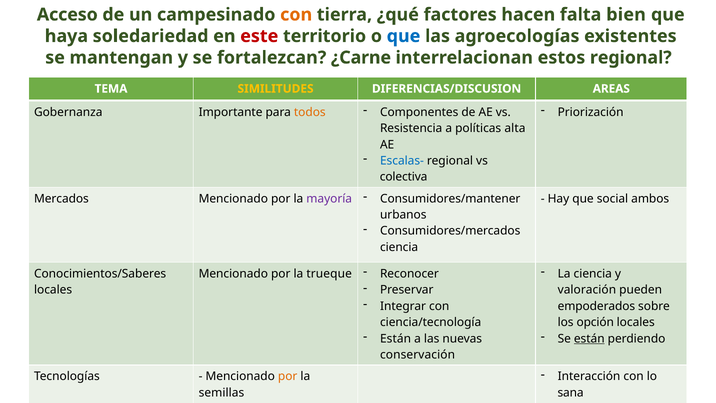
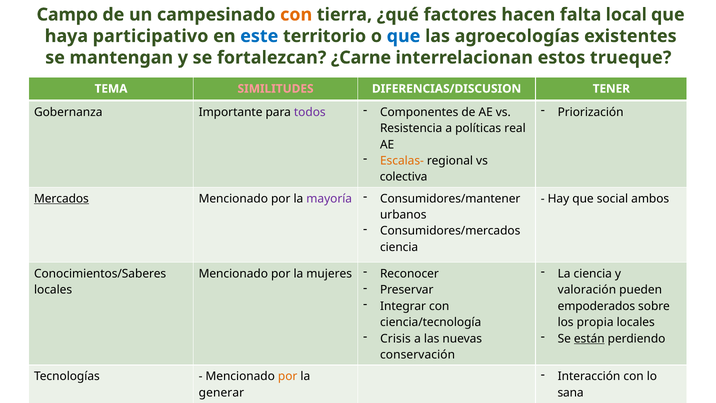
Acceso: Acceso -> Campo
bien: bien -> local
soledariedad: soledariedad -> participativo
este colour: red -> blue
estos regional: regional -> trueque
SIMILITUDES colour: yellow -> pink
AREAS: AREAS -> TENER
todos colour: orange -> purple
alta: alta -> real
Escalas- colour: blue -> orange
Mercados underline: none -> present
trueque: trueque -> mujeres
opción: opción -> propia
Están at (396, 338): Están -> Crisis
semillas: semillas -> generar
